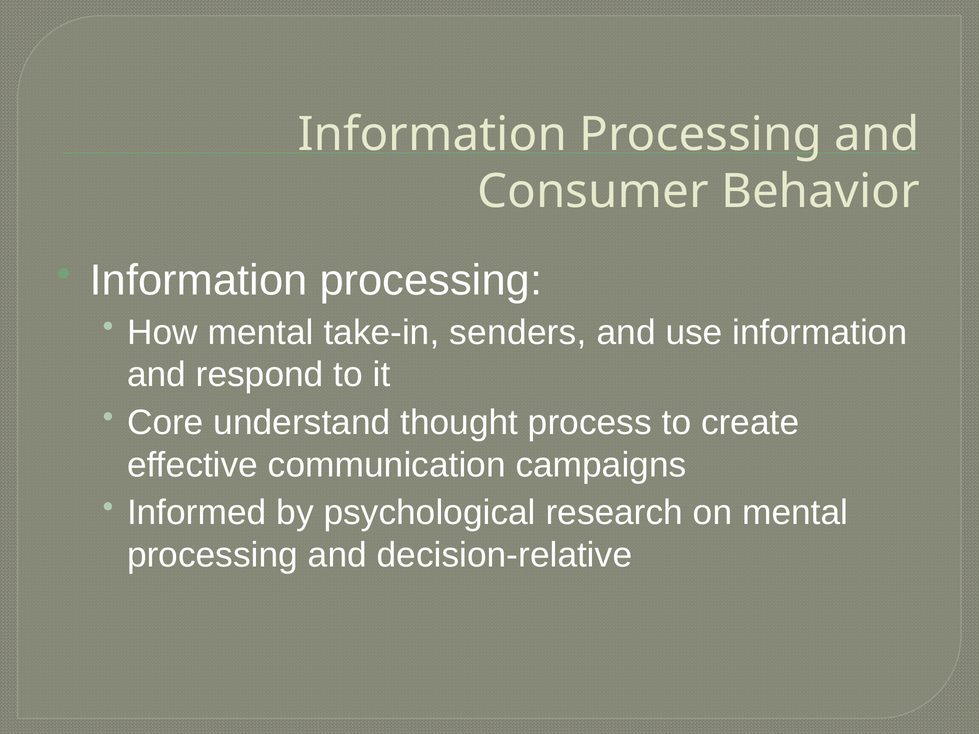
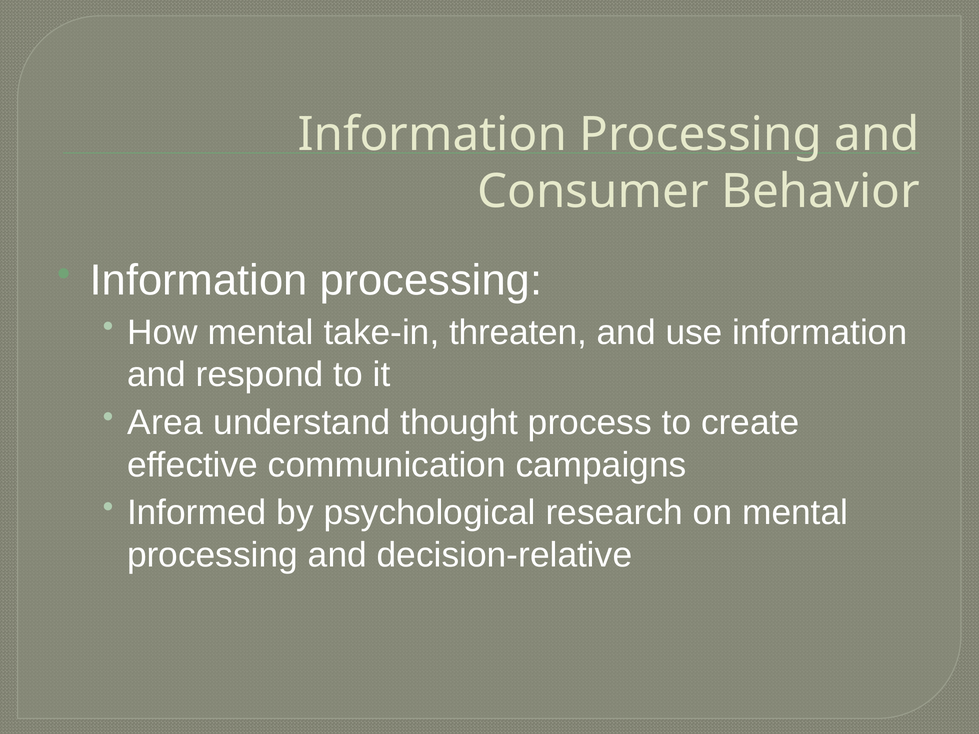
senders: senders -> threaten
Core: Core -> Area
